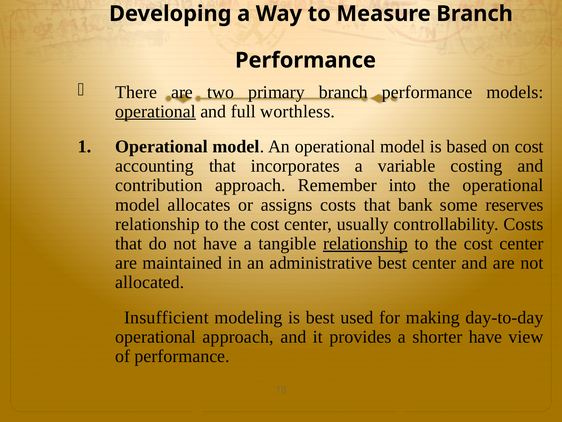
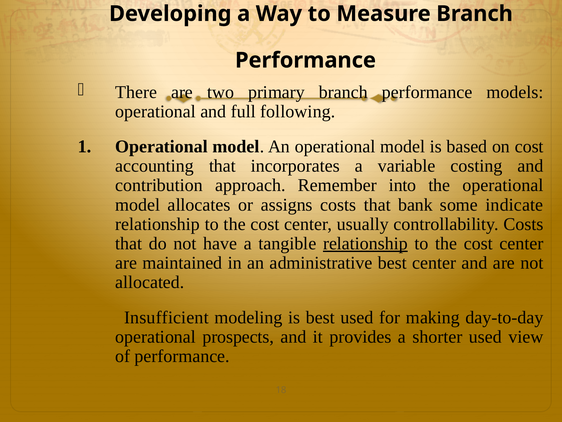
operational at (156, 111) underline: present -> none
worthless: worthless -> following
reserves: reserves -> indicate
operational approach: approach -> prospects
shorter have: have -> used
